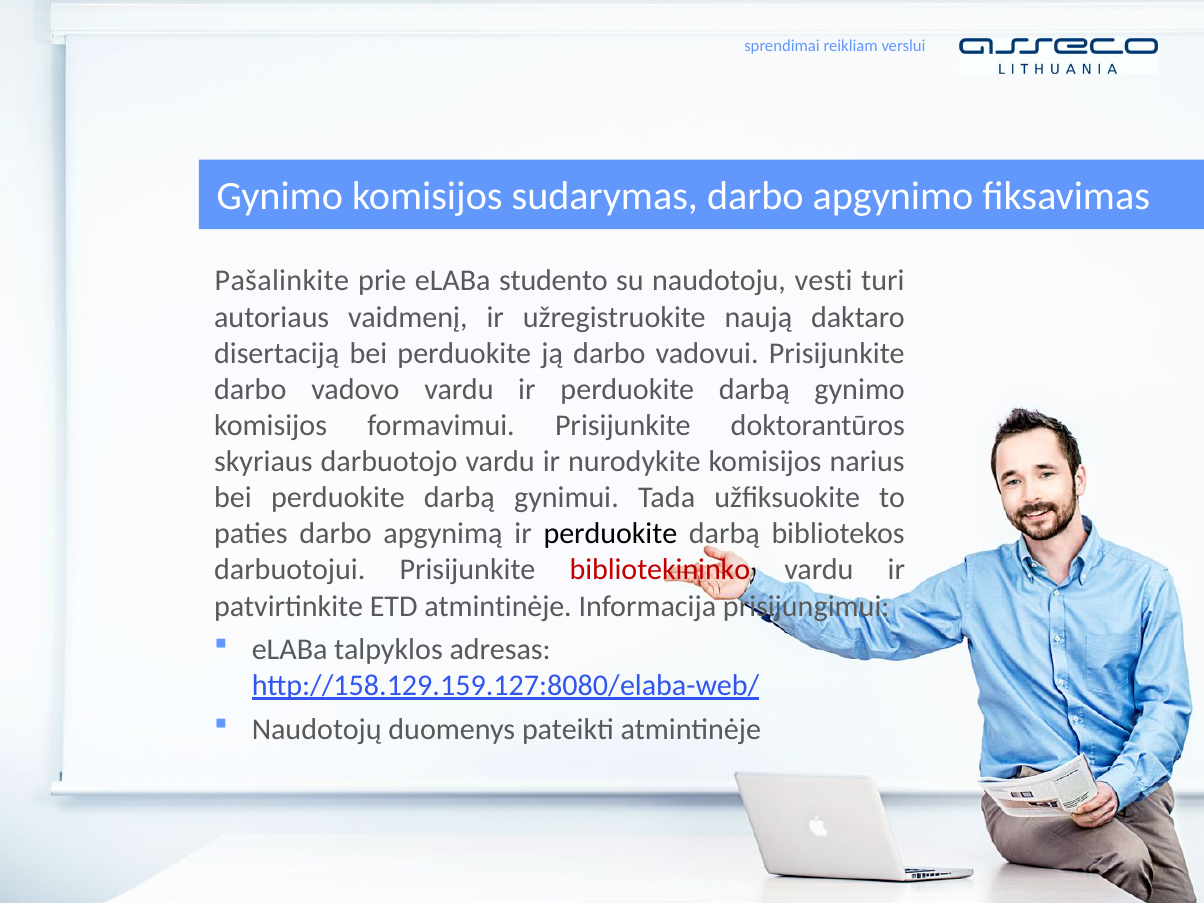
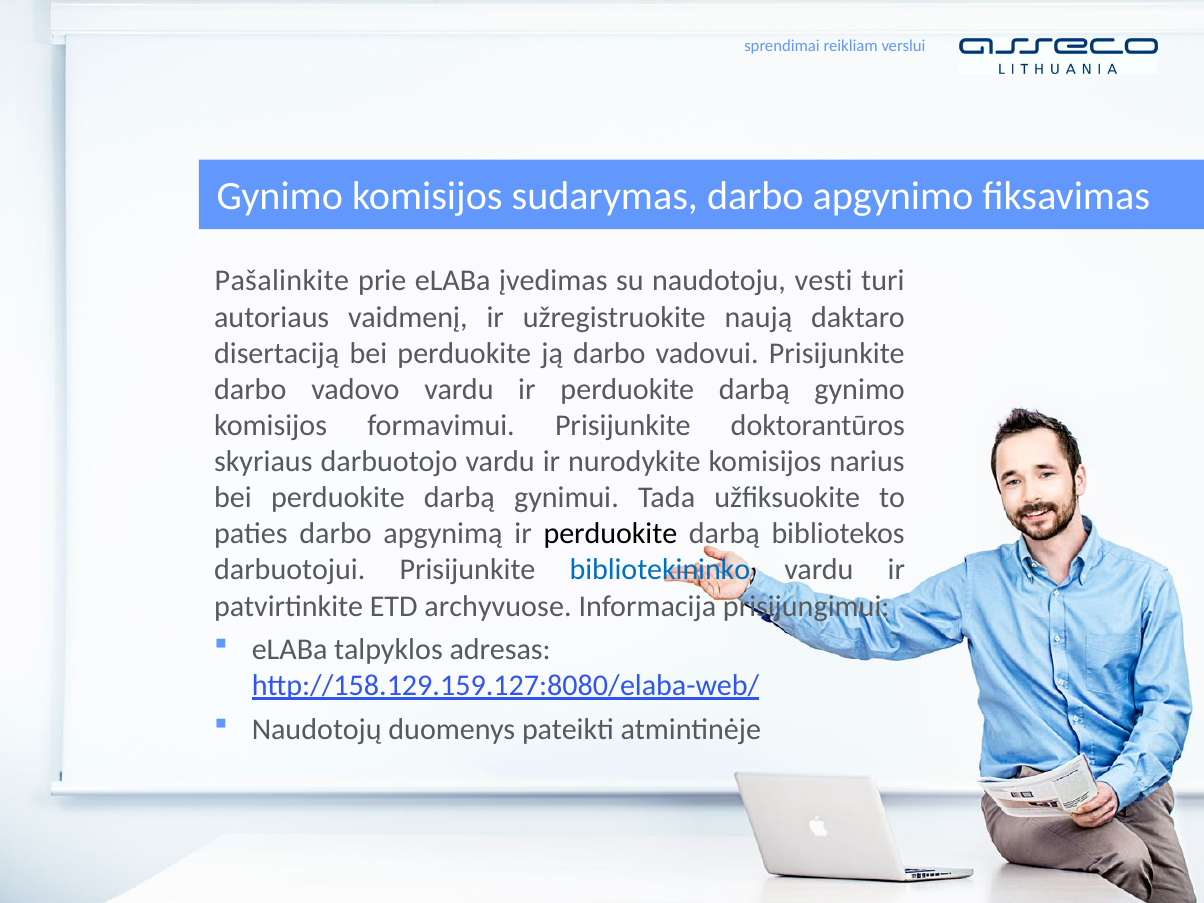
studento: studento -> įvedimas
bibliotekininko colour: red -> blue
ETD atmintinėje: atmintinėje -> archyvuose
